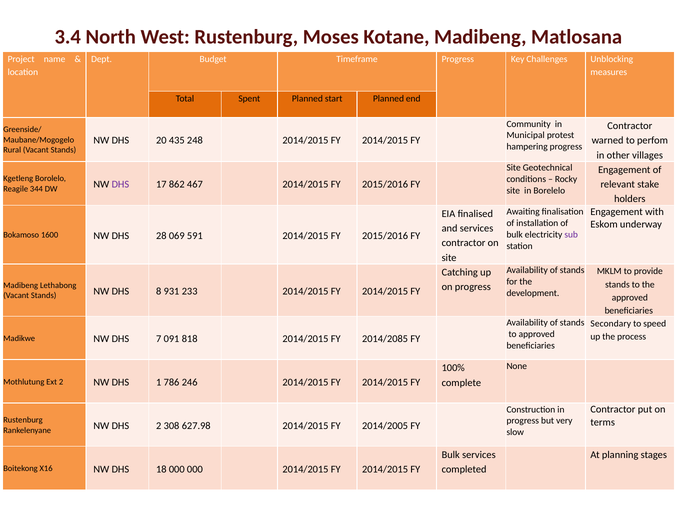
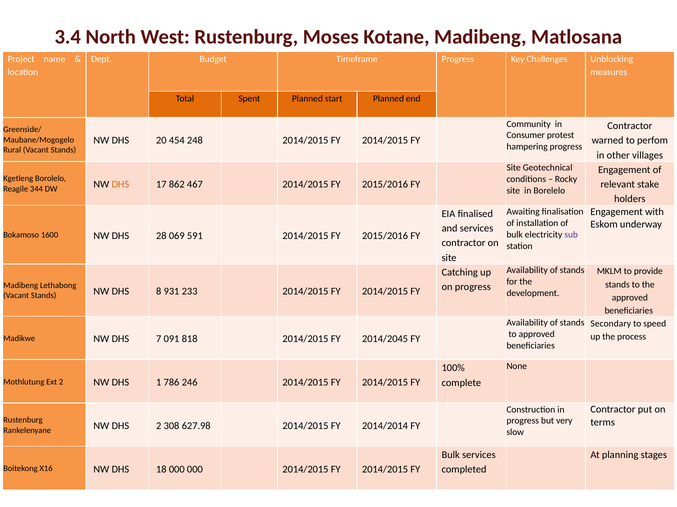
Municipal: Municipal -> Consumer
435: 435 -> 454
DHS at (120, 185) colour: purple -> orange
2014/2085: 2014/2085 -> 2014/2045
2014/2005: 2014/2005 -> 2014/2014
